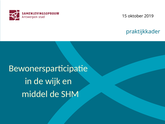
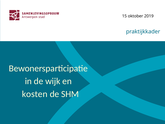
middel: middel -> kosten
